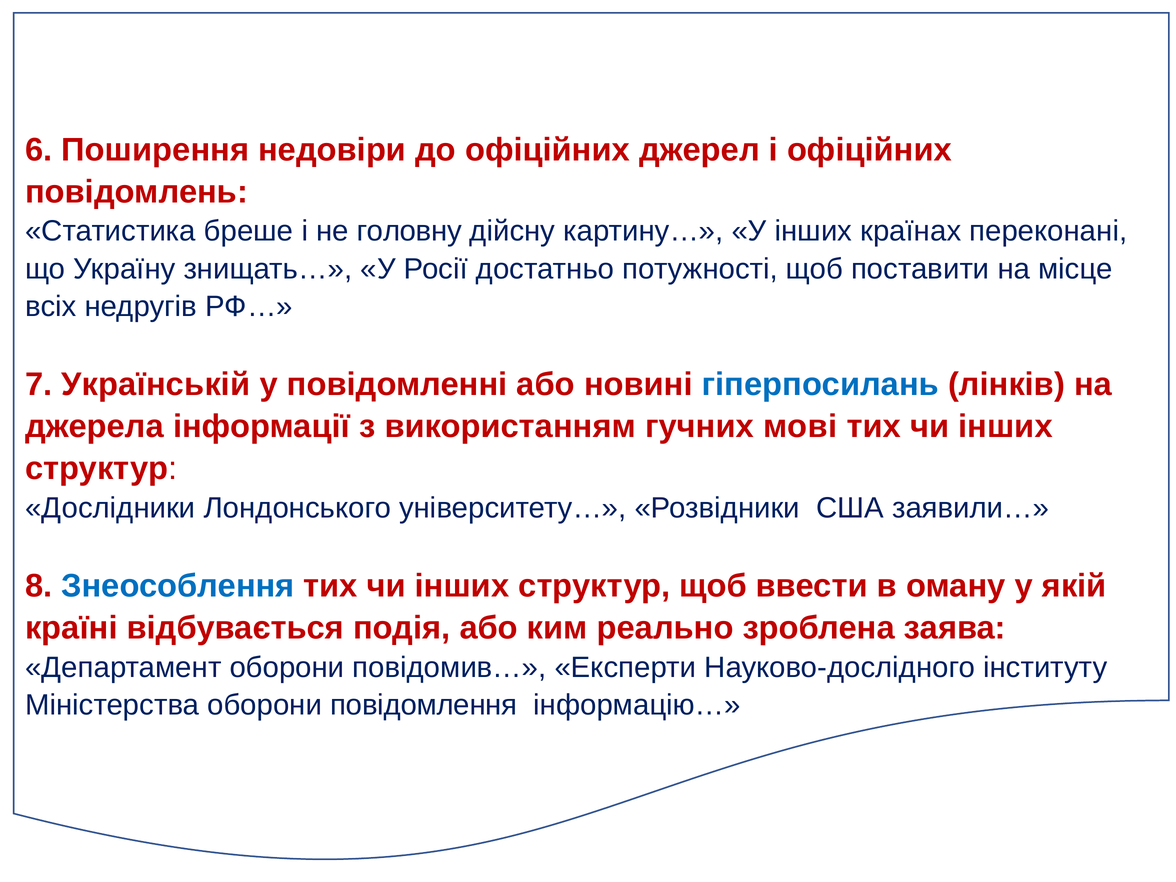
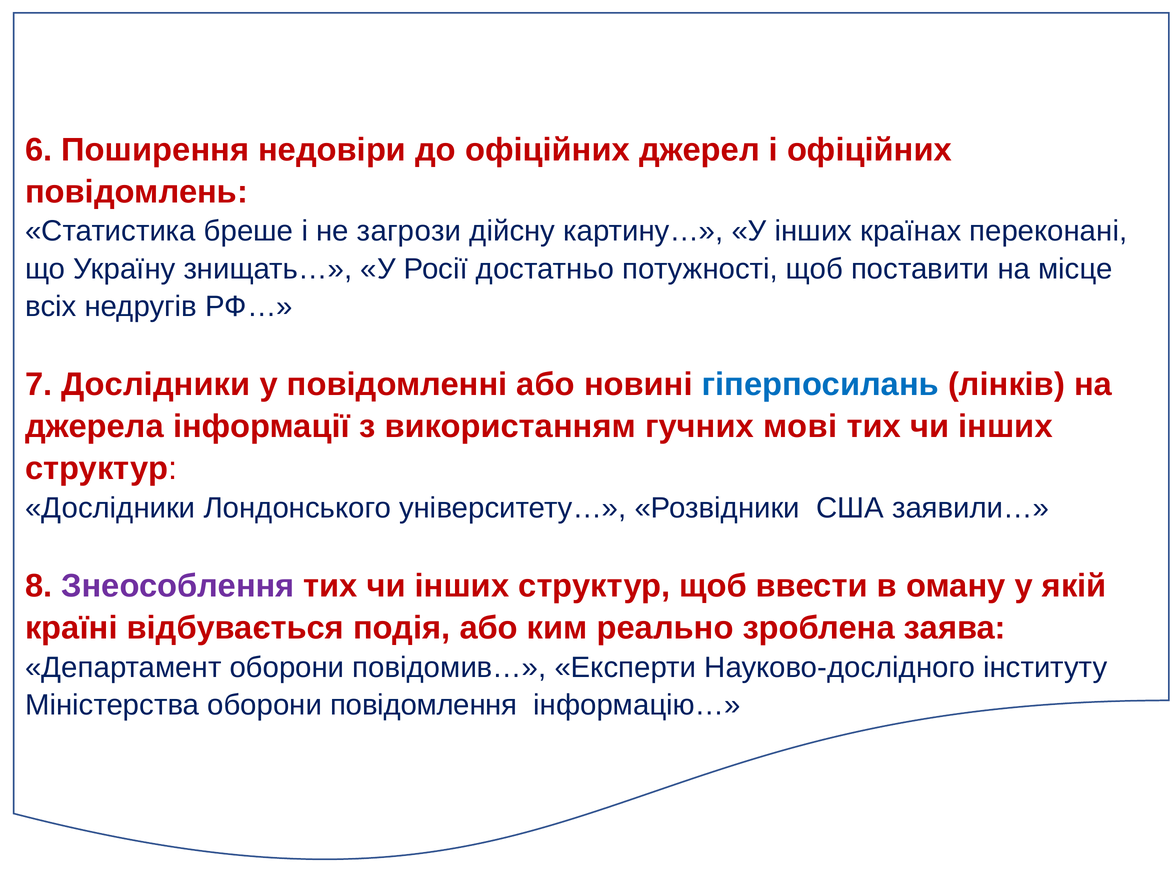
головну: головну -> загрози
7 Українській: Українській -> Дослідники
Знеособлення colour: blue -> purple
